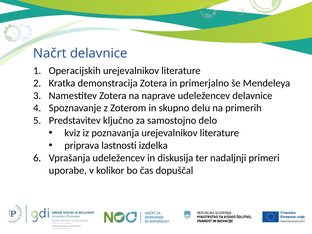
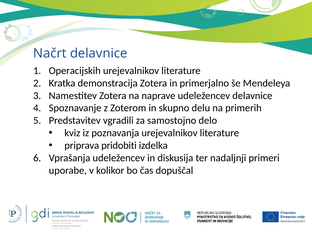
ključno: ključno -> vgradili
lastnosti: lastnosti -> pridobiti
